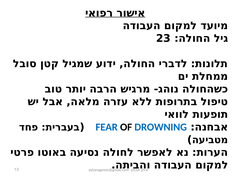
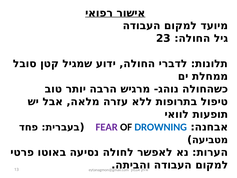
FEAR colour: blue -> purple
